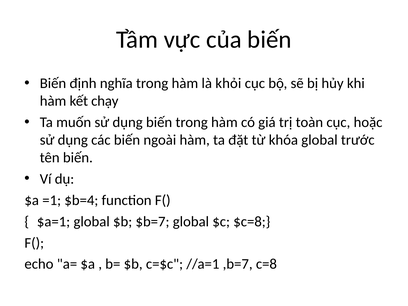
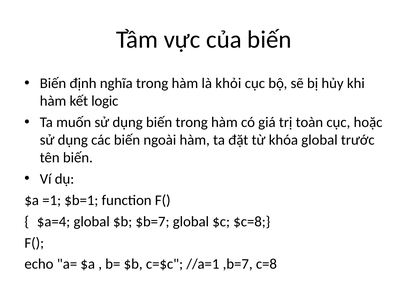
chạy: chạy -> logic
$b=4: $b=4 -> $b=1
$a=1: $a=1 -> $a=4
